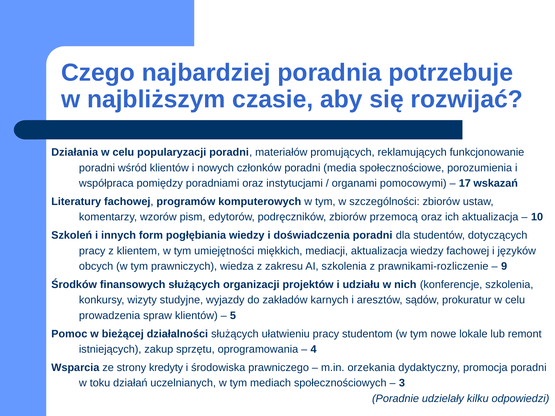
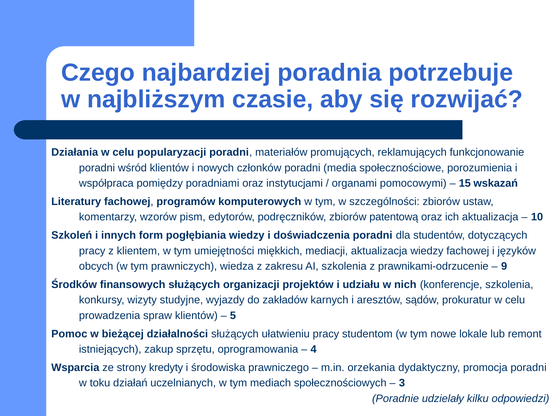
17: 17 -> 15
przemocą: przemocą -> patentową
prawnikami-rozliczenie: prawnikami-rozliczenie -> prawnikami-odrzucenie
